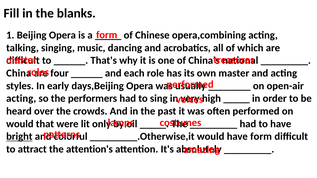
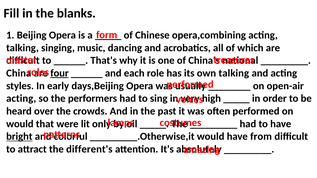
four underline: none -> present
own master: master -> talking
have form: form -> from
attention's: attention's -> different's
